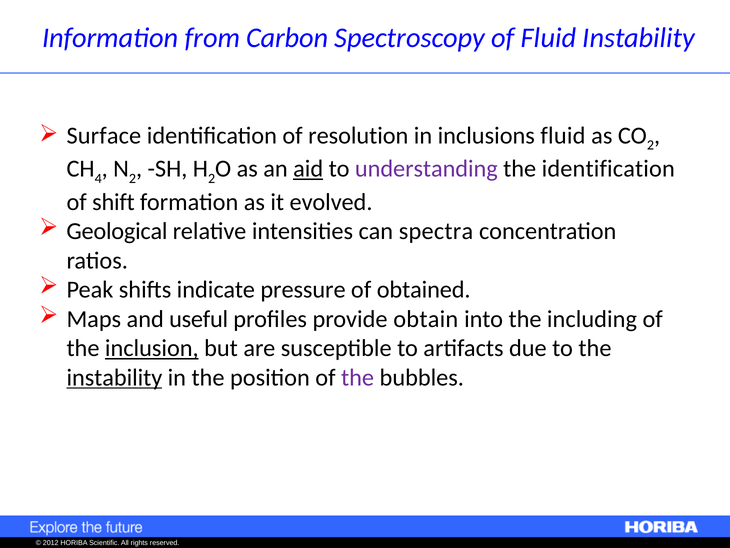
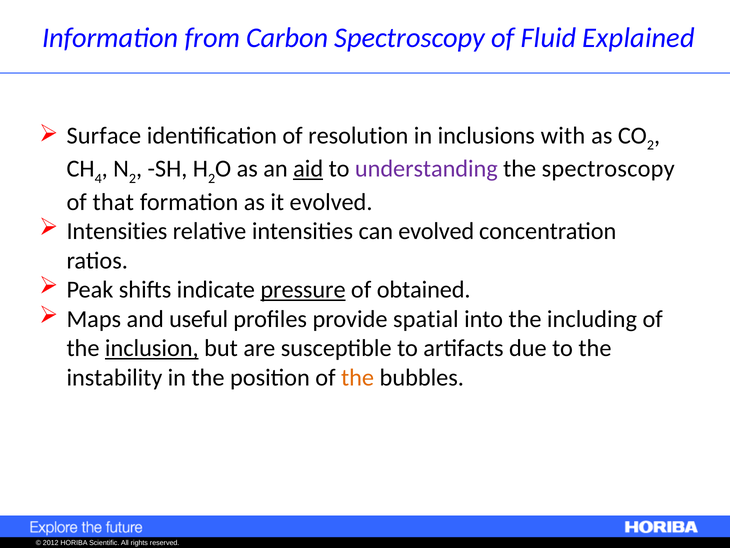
Fluid Instability: Instability -> Explained
inclusions fluid: fluid -> with
the identification: identification -> spectroscopy
shift: shift -> that
Geological at (117, 231): Geological -> Intensities
can spectra: spectra -> evolved
pressure underline: none -> present
obtain: obtain -> spatial
instability at (114, 377) underline: present -> none
the at (358, 377) colour: purple -> orange
